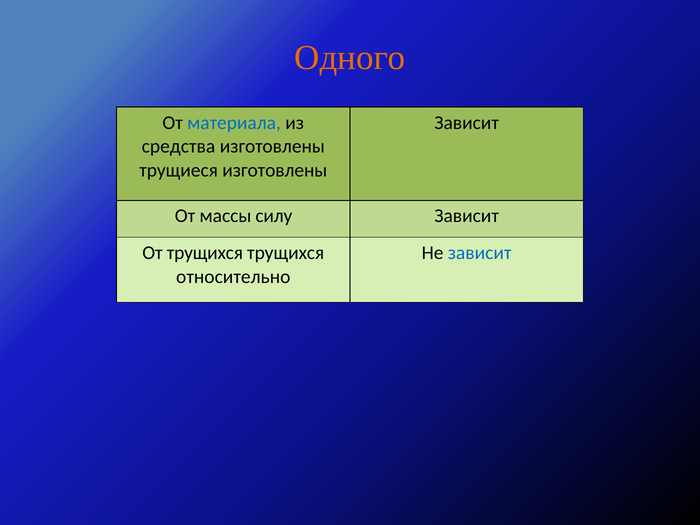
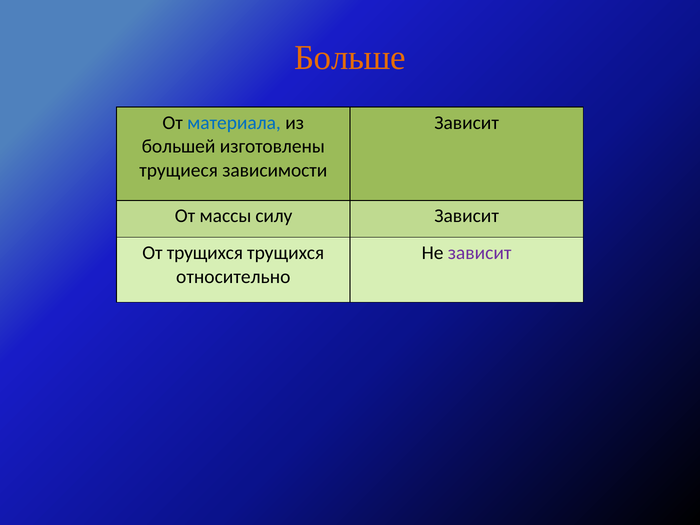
Одного: Одного -> Больше
средства: средства -> большей
трущиеся изготовлены: изготовлены -> зависимости
зависит at (480, 253) colour: blue -> purple
